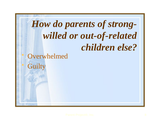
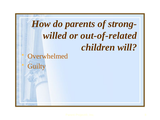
else: else -> will
